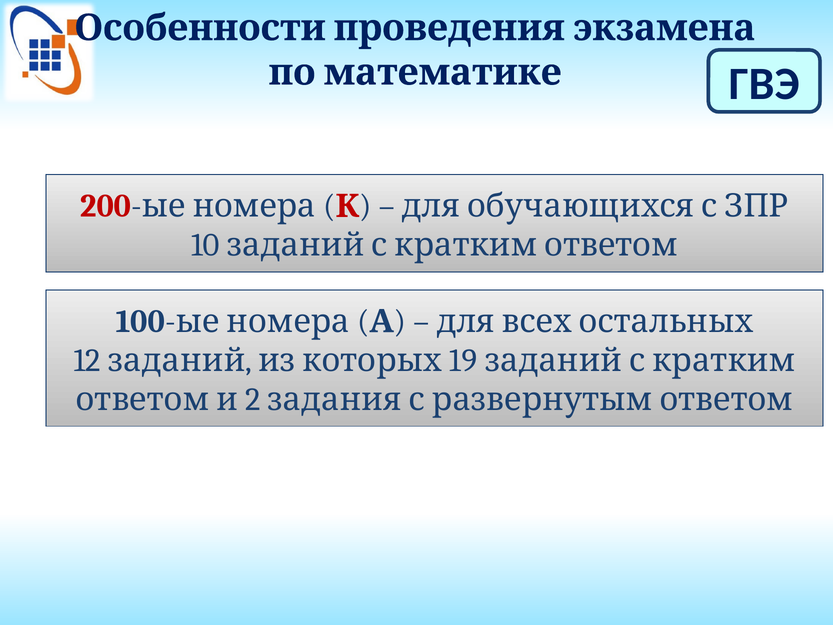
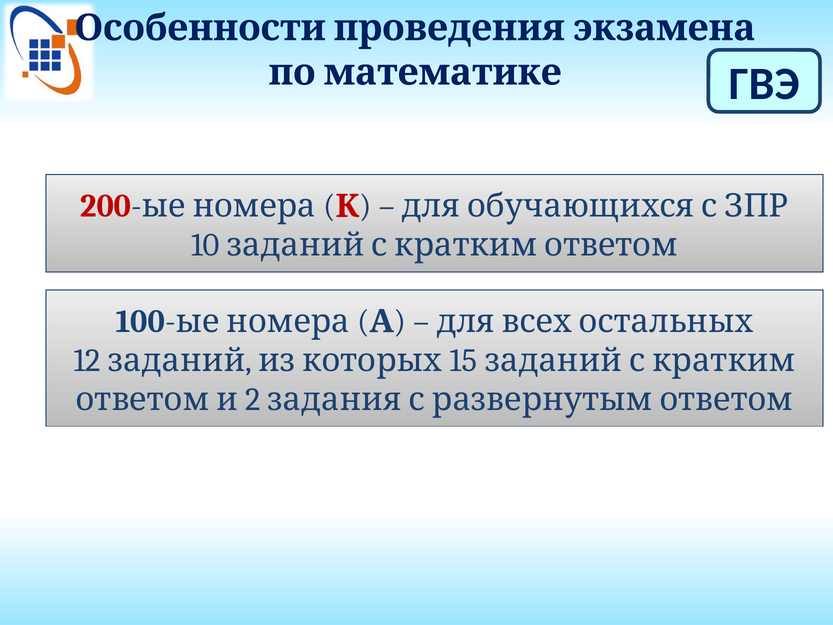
19: 19 -> 15
